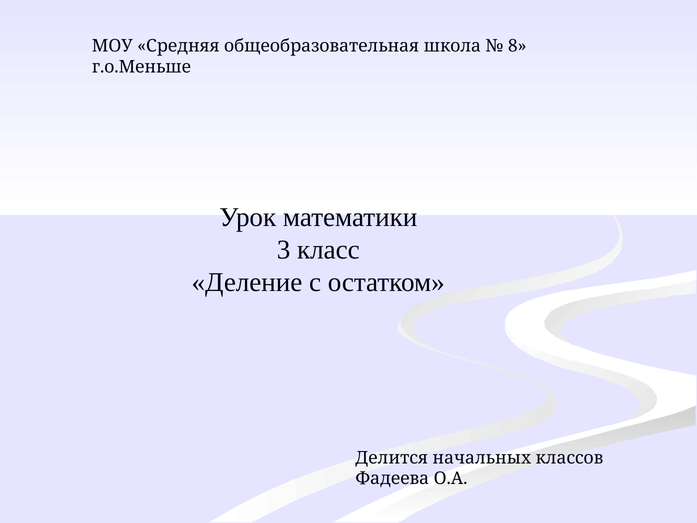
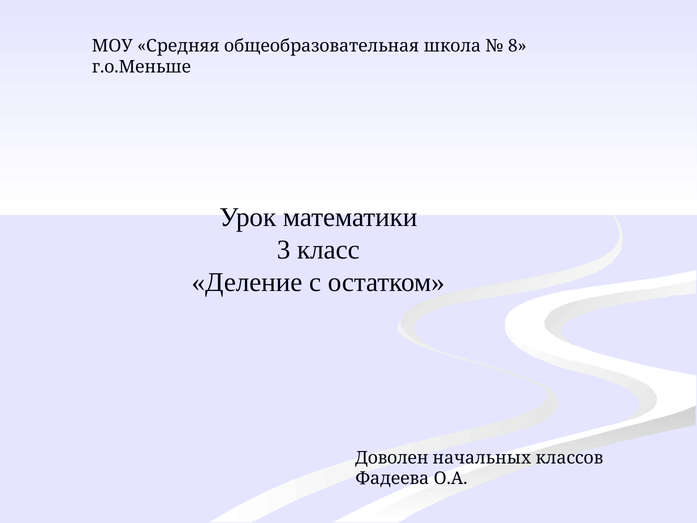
Делится: Делится -> Доволен
